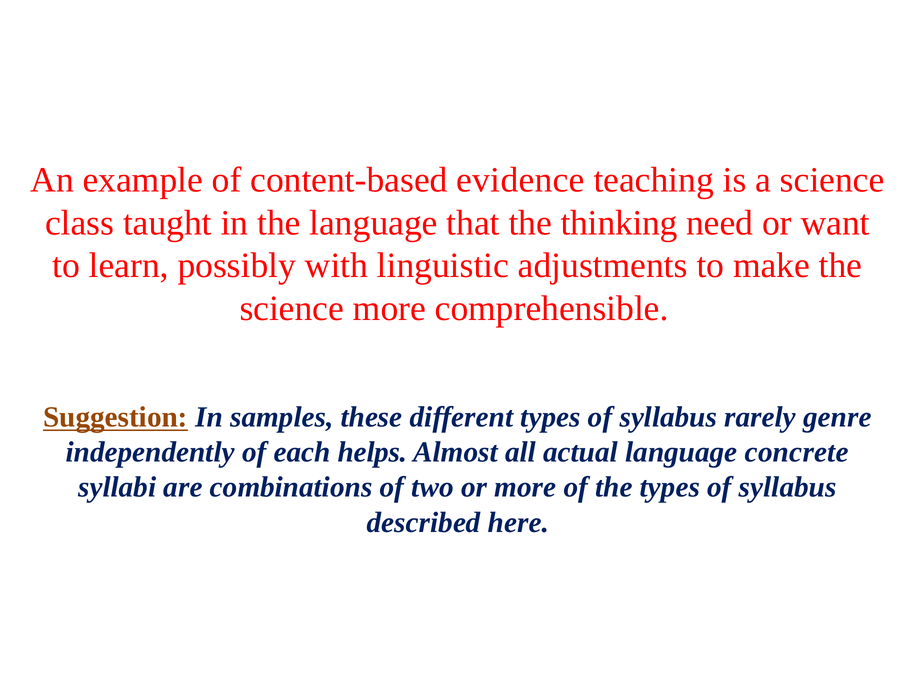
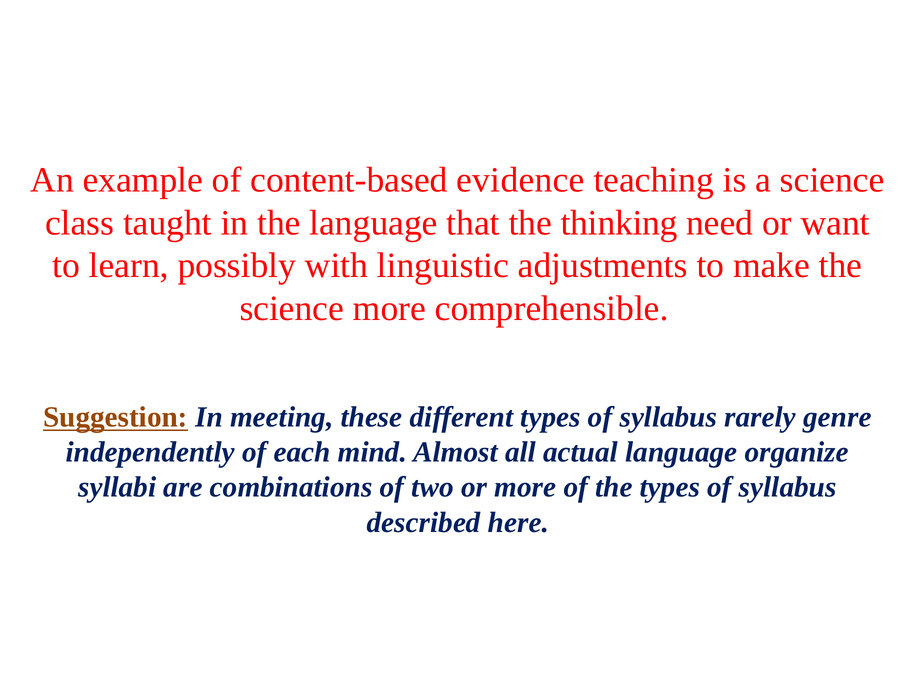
samples: samples -> meeting
helps: helps -> mind
concrete: concrete -> organize
